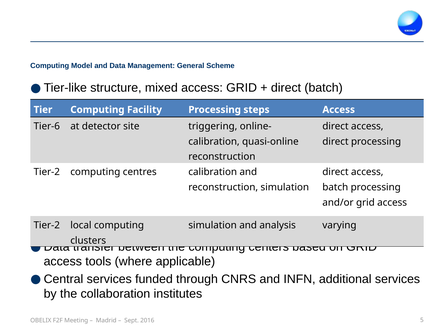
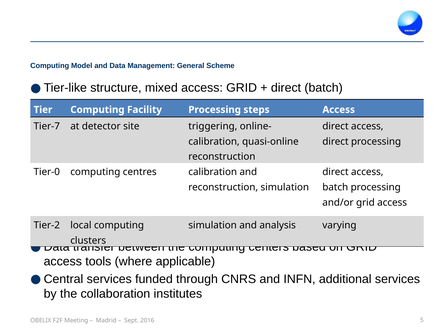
Tier-6: Tier-6 -> Tier-7
Tier-2 at (47, 172): Tier-2 -> Tier-0
